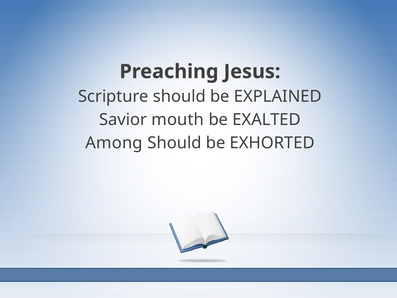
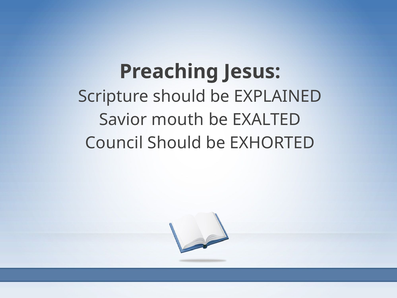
Among: Among -> Council
